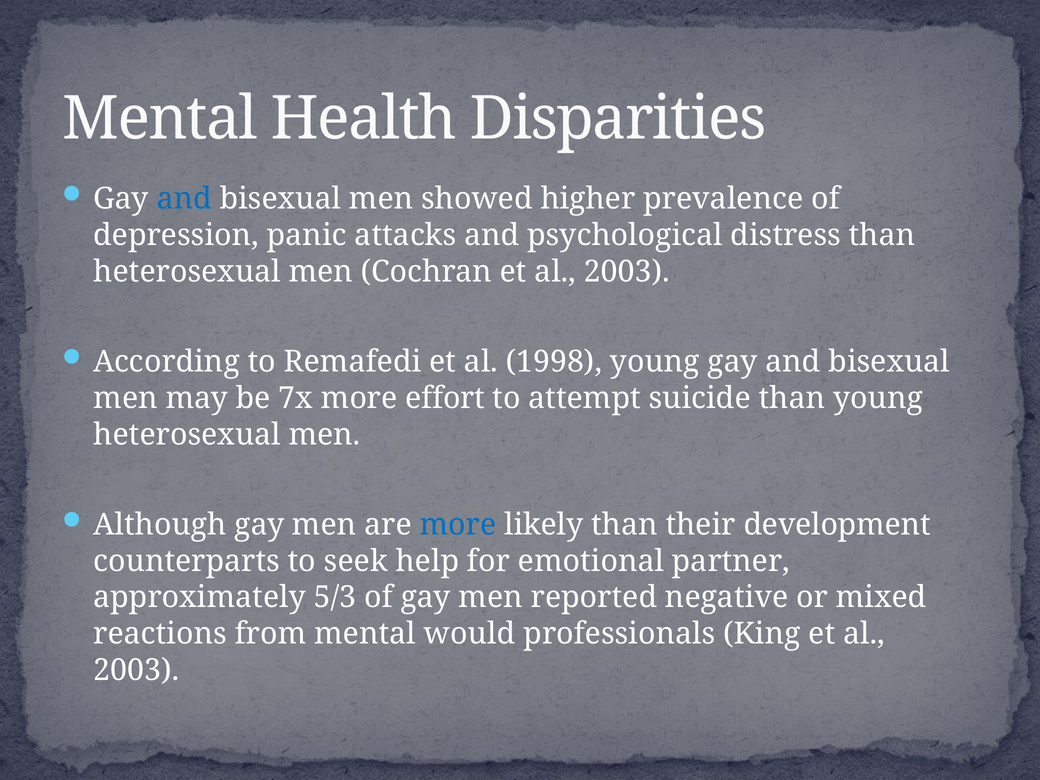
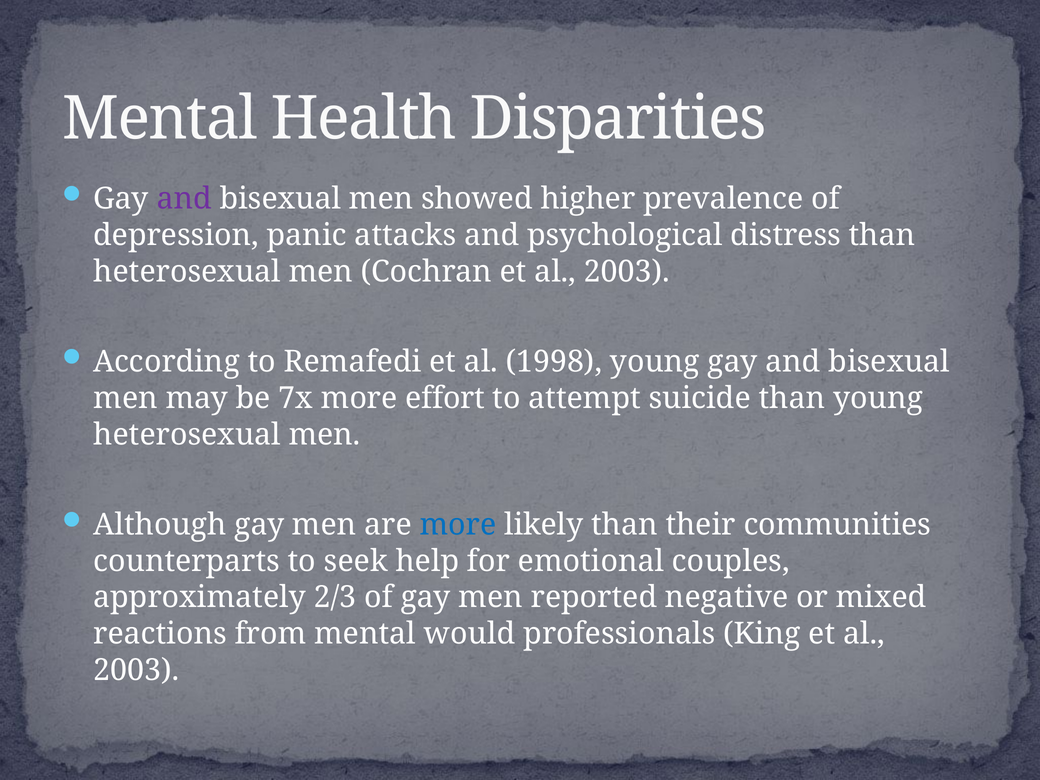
and at (184, 199) colour: blue -> purple
development: development -> communities
partner: partner -> couples
5/3: 5/3 -> 2/3
